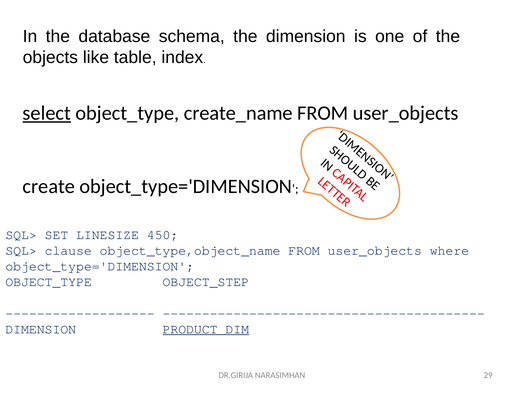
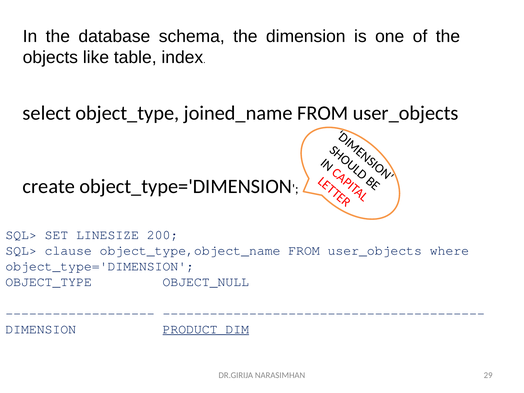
select underline: present -> none
create_name: create_name -> joined_name
450: 450 -> 200
OBJECT_STEP: OBJECT_STEP -> OBJECT_NULL
